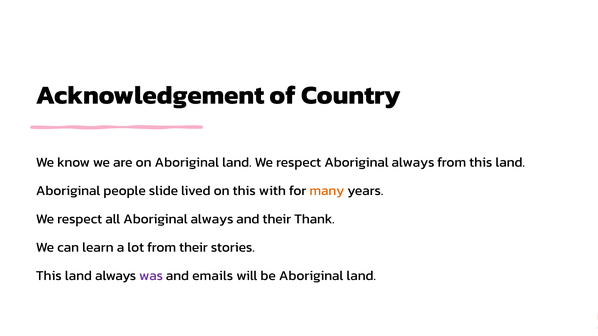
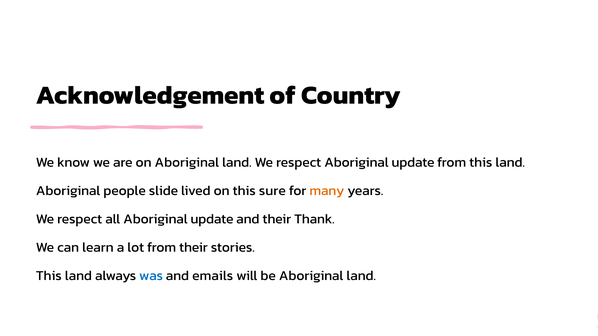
respect Aboriginal always: always -> update
with: with -> sure
all Aboriginal always: always -> update
was colour: purple -> blue
